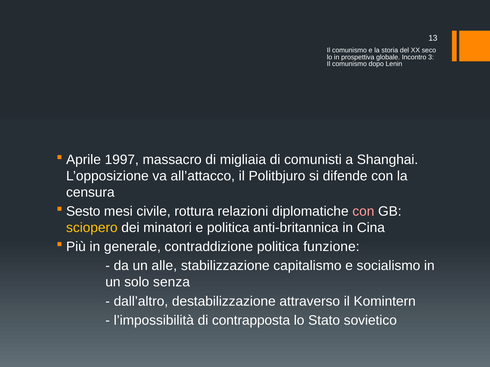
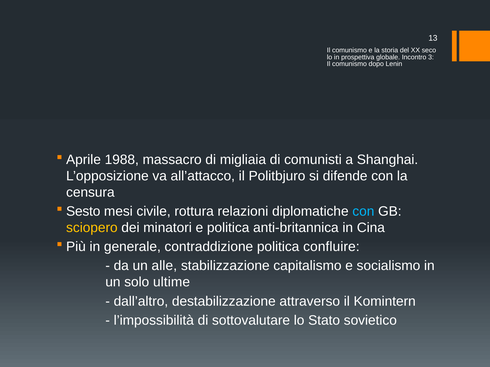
1997: 1997 -> 1988
con at (363, 212) colour: pink -> light blue
funzione: funzione -> confluire
senza: senza -> ultime
contrapposta: contrapposta -> sottovalutare
